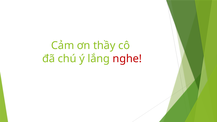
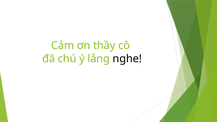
nghe colour: red -> black
